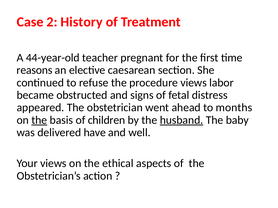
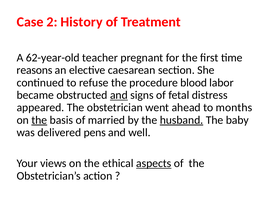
44-year-old: 44-year-old -> 62-year-old
procedure views: views -> blood
and at (119, 95) underline: none -> present
children: children -> married
have: have -> pens
aspects underline: none -> present
